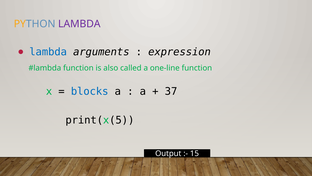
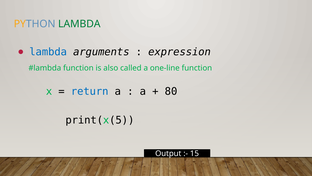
LAMBDA at (79, 24) colour: purple -> green
blocks: blocks -> return
37: 37 -> 80
